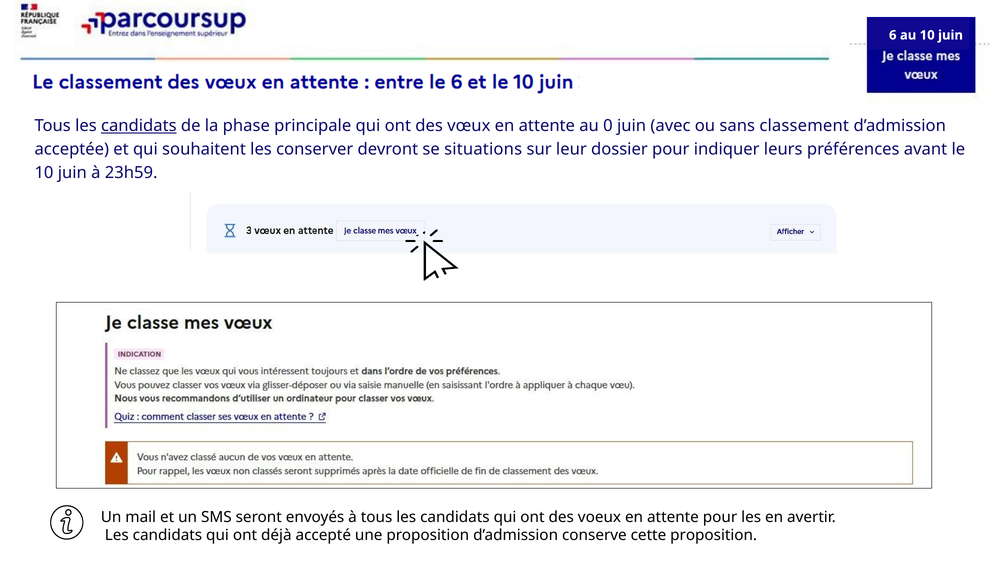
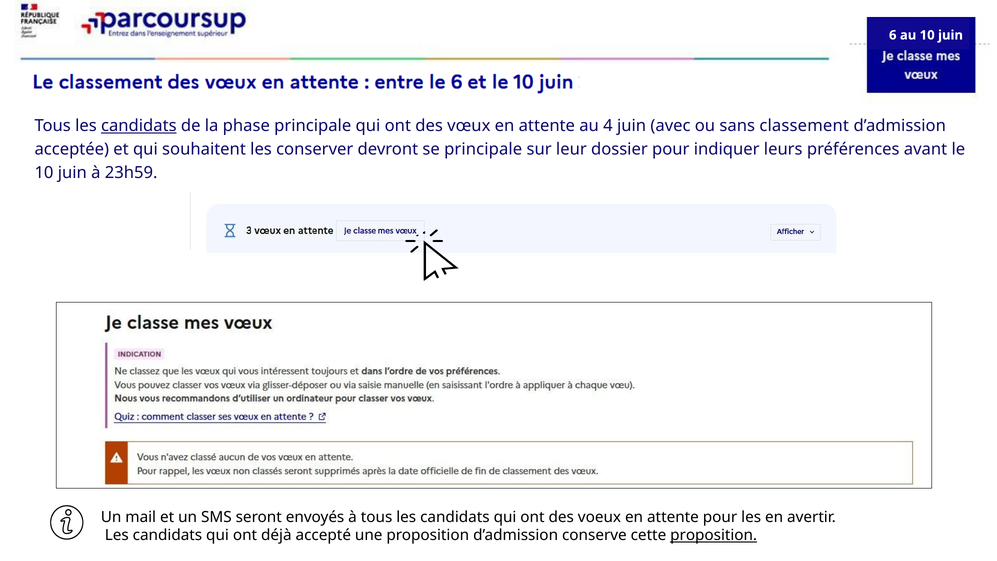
0: 0 -> 4
se situations: situations -> principale
proposition at (714, 535) underline: none -> present
